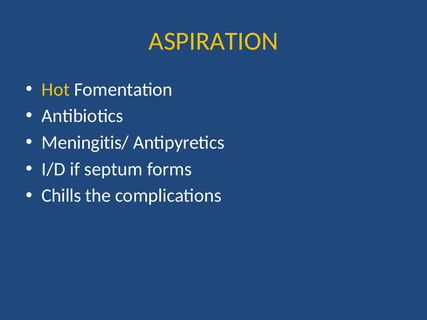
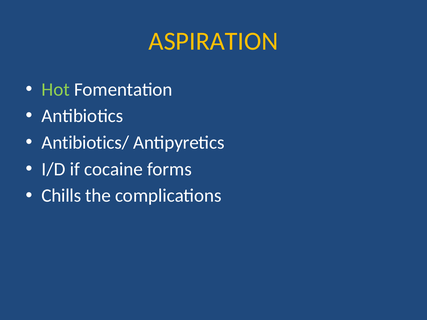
Hot colour: yellow -> light green
Meningitis/: Meningitis/ -> Antibiotics/
septum: septum -> cocaine
